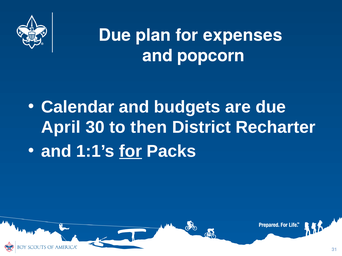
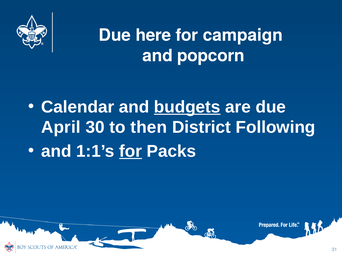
plan: plan -> here
expenses: expenses -> campaign
budgets underline: none -> present
Recharter: Recharter -> Following
